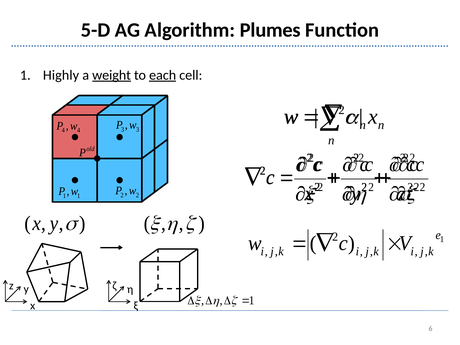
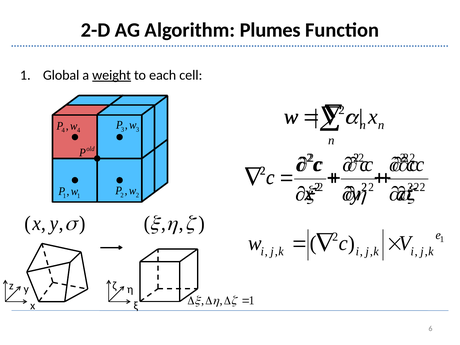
5-D: 5-D -> 2-D
Highly: Highly -> Global
each underline: present -> none
